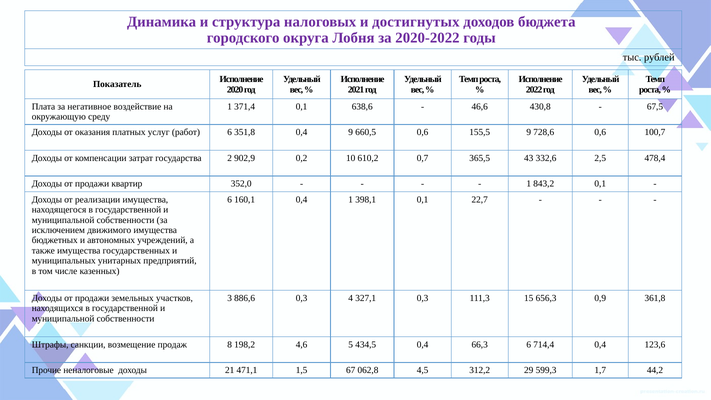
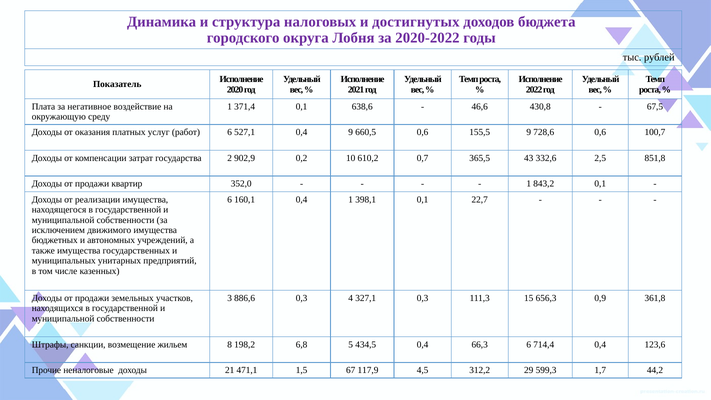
351,8: 351,8 -> 527,1
478,4: 478,4 -> 851,8
продаж: продаж -> жильем
4,6: 4,6 -> 6,8
062,8: 062,8 -> 117,9
